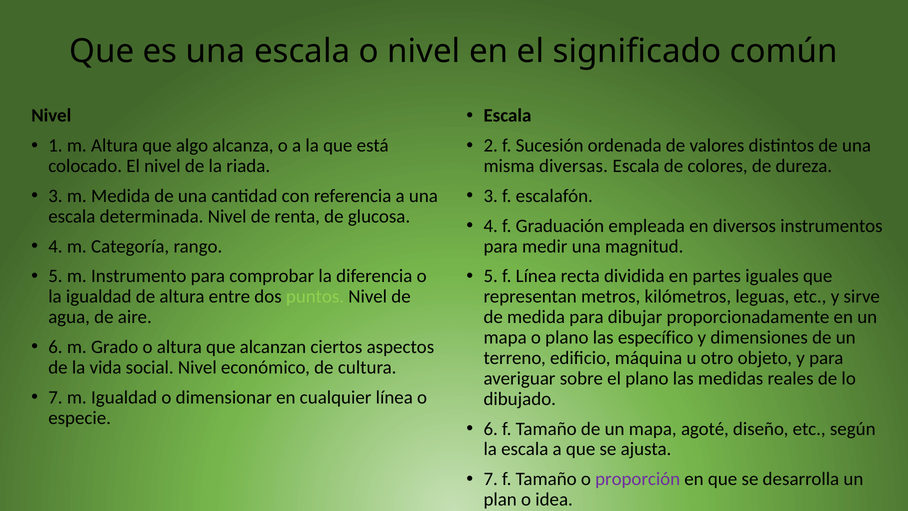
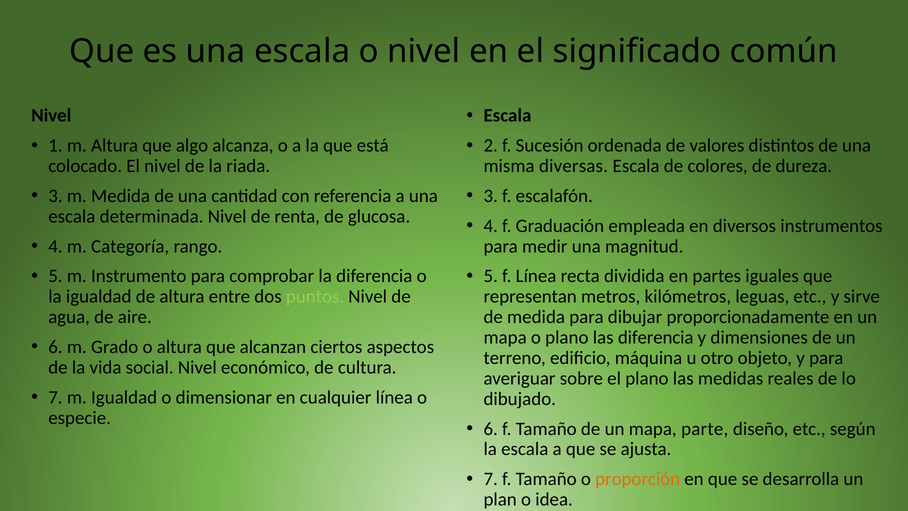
las específico: específico -> diferencia
agoté: agoté -> parte
proporción colour: purple -> orange
